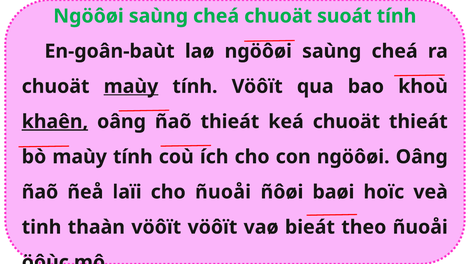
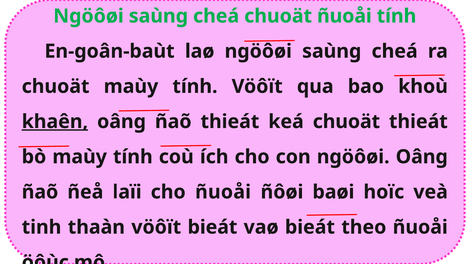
chuoät suoát: suoát -> ñuoåi
maùy at (131, 86) underline: present -> none
vöôït vöôït: vöôït -> bieát
